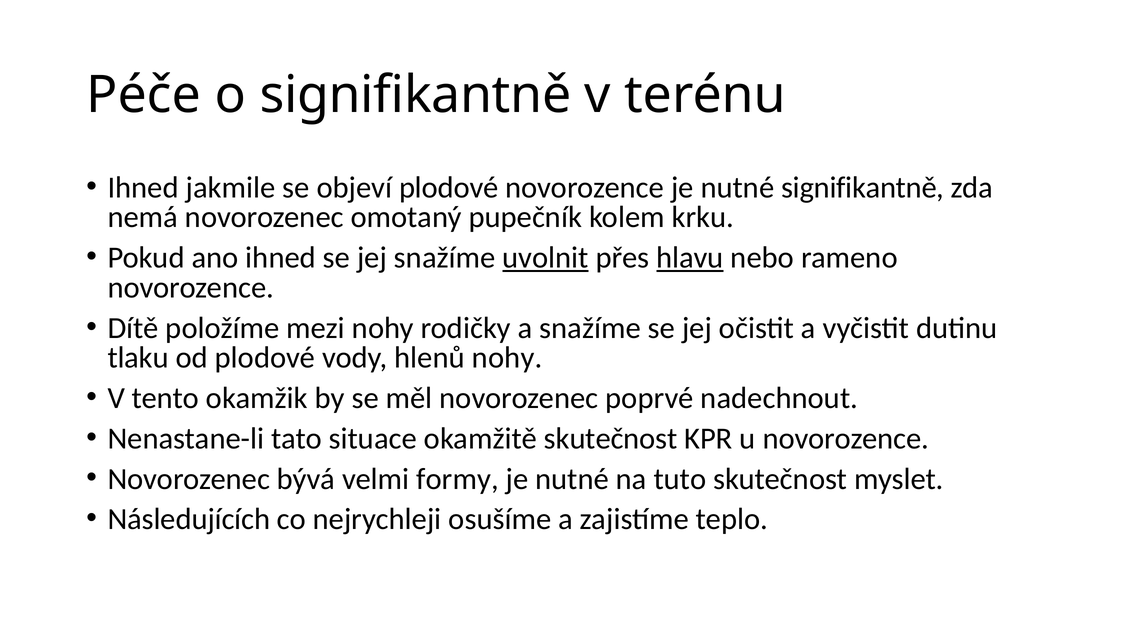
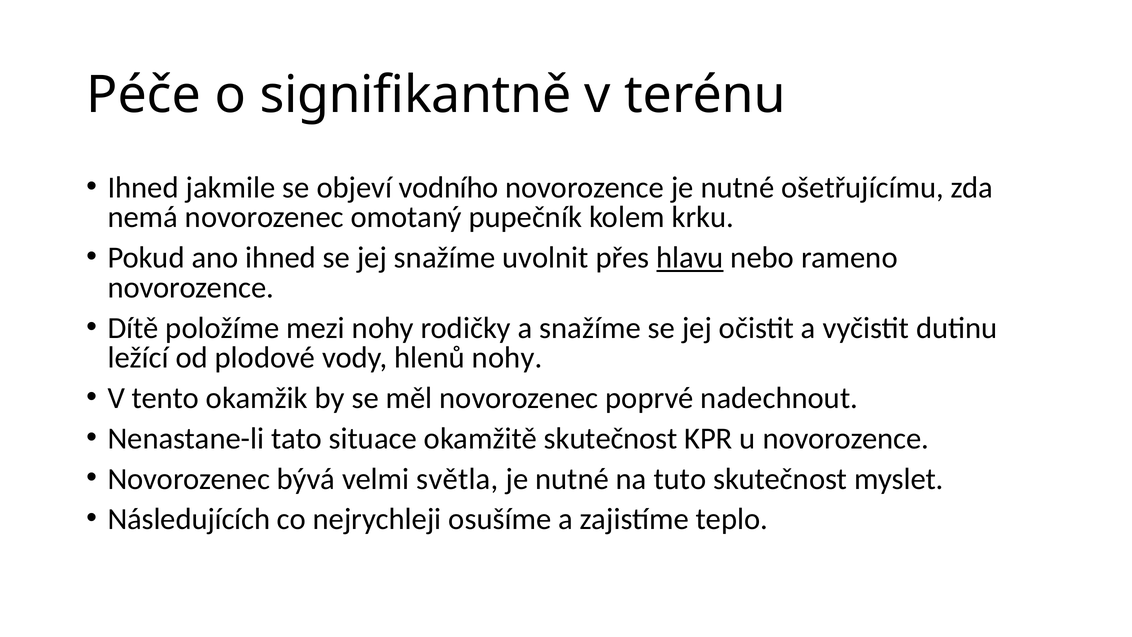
objeví plodové: plodové -> vodního
nutné signifikantně: signifikantně -> ošetřujícímu
uvolnit underline: present -> none
tlaku: tlaku -> ležící
formy: formy -> světla
